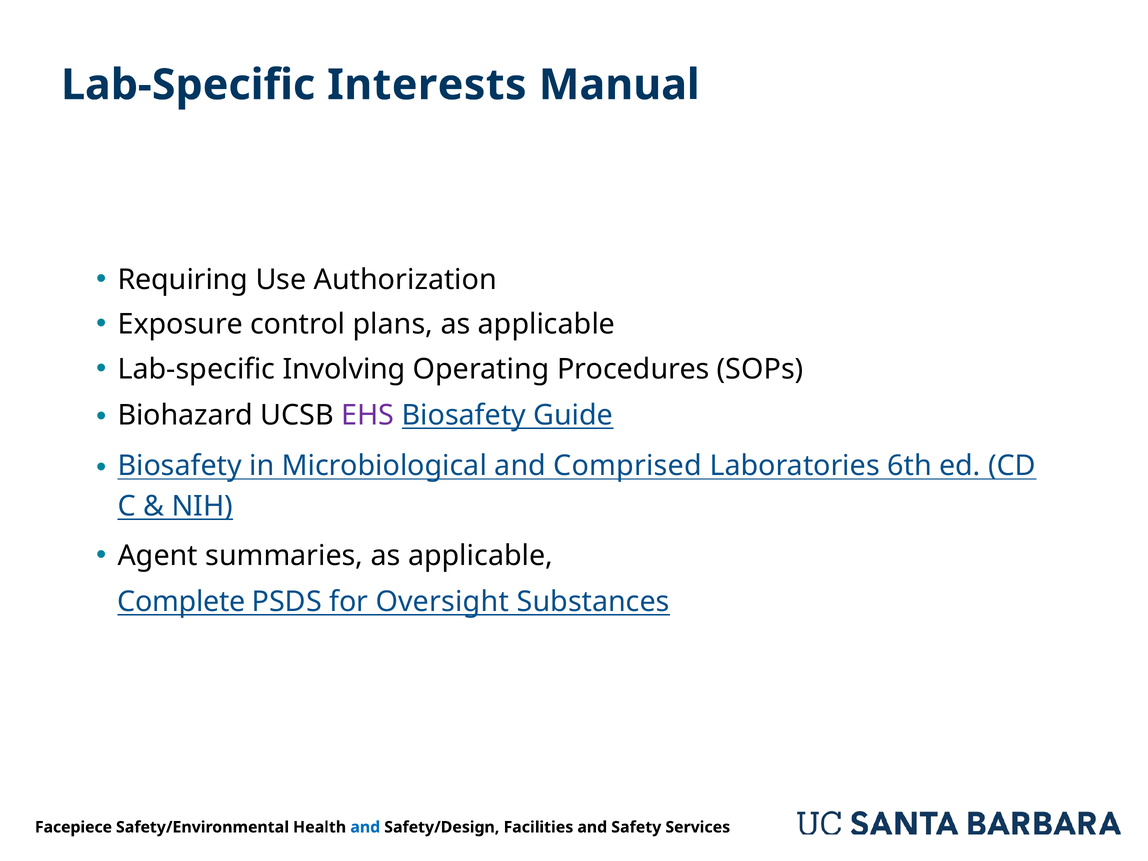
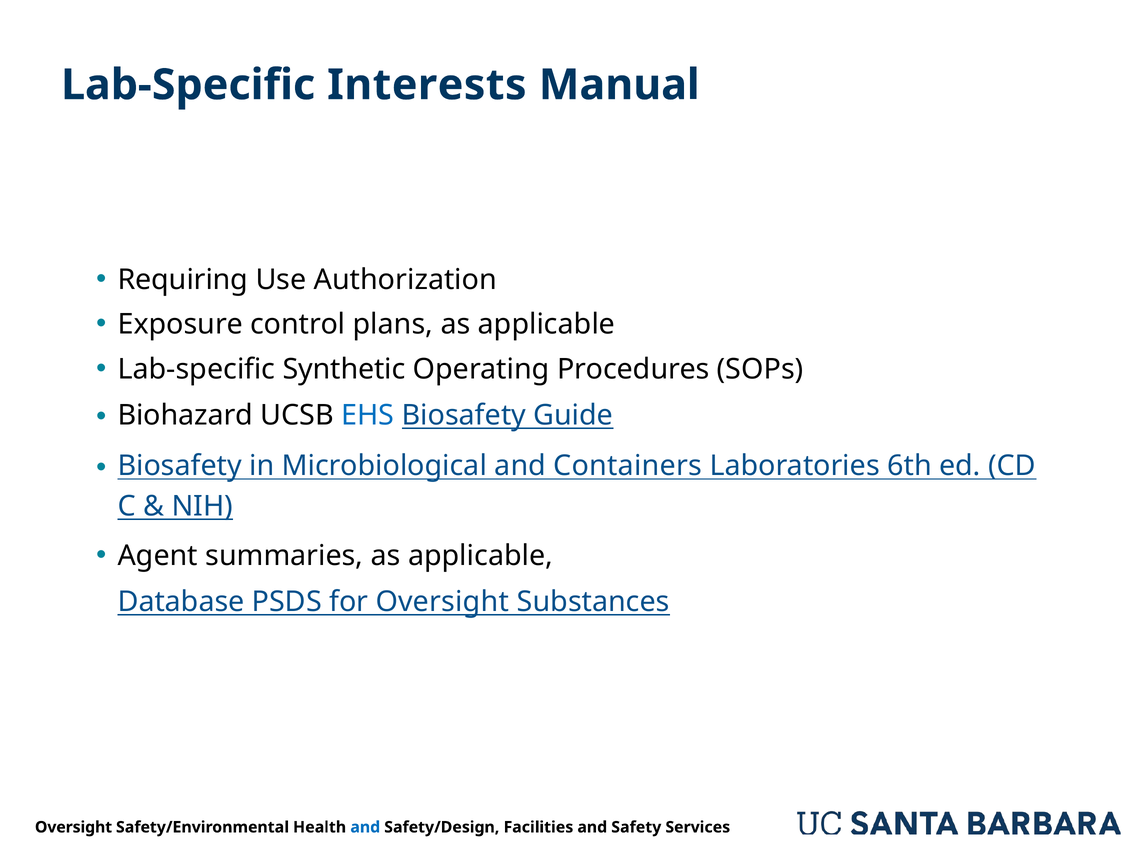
Involving: Involving -> Synthetic
EHS colour: purple -> blue
Comprised: Comprised -> Containers
Complete: Complete -> Database
Facepiece at (73, 827): Facepiece -> Oversight
